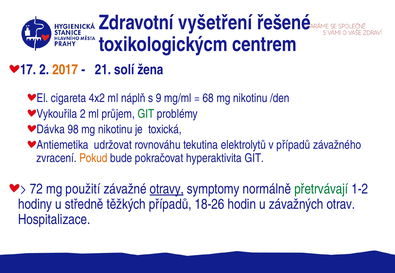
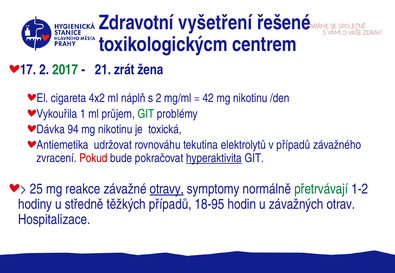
2017 colour: orange -> green
solí: solí -> zrát
s 9: 9 -> 2
68: 68 -> 42
Vykouřila 2: 2 -> 1
98: 98 -> 94
Pokud colour: orange -> red
hyperaktivita underline: none -> present
72: 72 -> 25
použití: použití -> reakce
18-26: 18-26 -> 18-95
